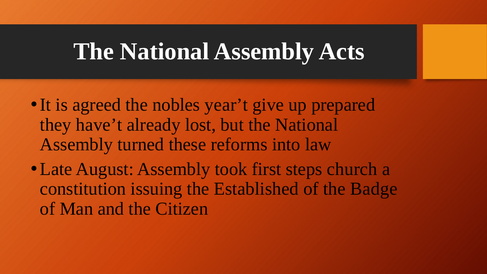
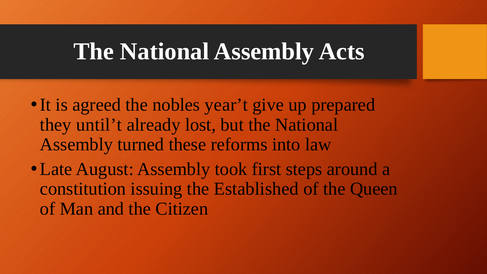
have’t: have’t -> until’t
church: church -> around
Badge: Badge -> Queen
